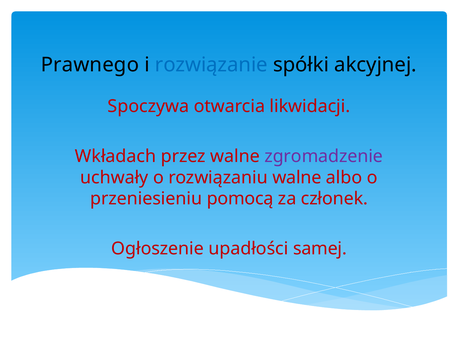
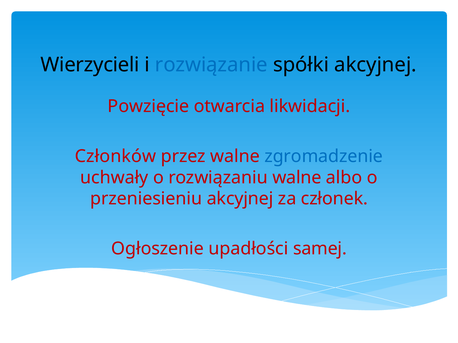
Prawnego: Prawnego -> Wierzycieli
Spoczywa: Spoczywa -> Powzięcie
Wkładach: Wkładach -> Członków
zgromadzenie colour: purple -> blue
przeniesieniu pomocą: pomocą -> akcyjnej
